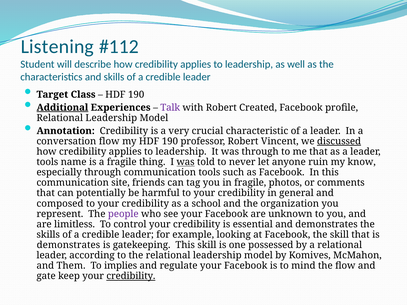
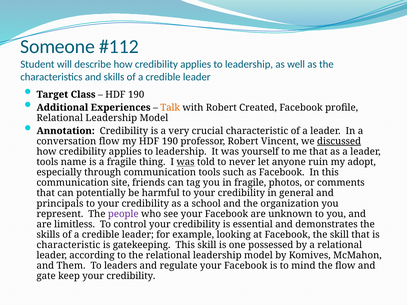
Listening: Listening -> Someone
Additional underline: present -> none
Talk colour: purple -> orange
was through: through -> yourself
know: know -> adopt
composed: composed -> principals
demonstrates at (68, 245): demonstrates -> characteristic
implies: implies -> leaders
credibility at (131, 276) underline: present -> none
